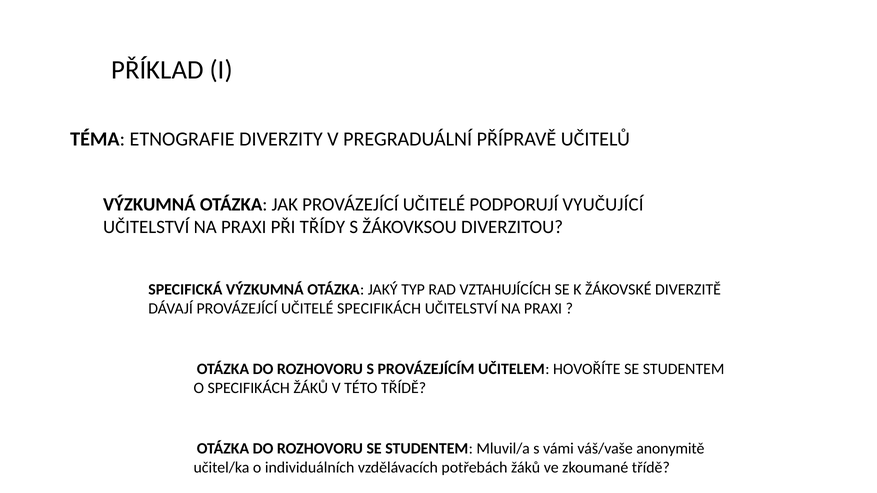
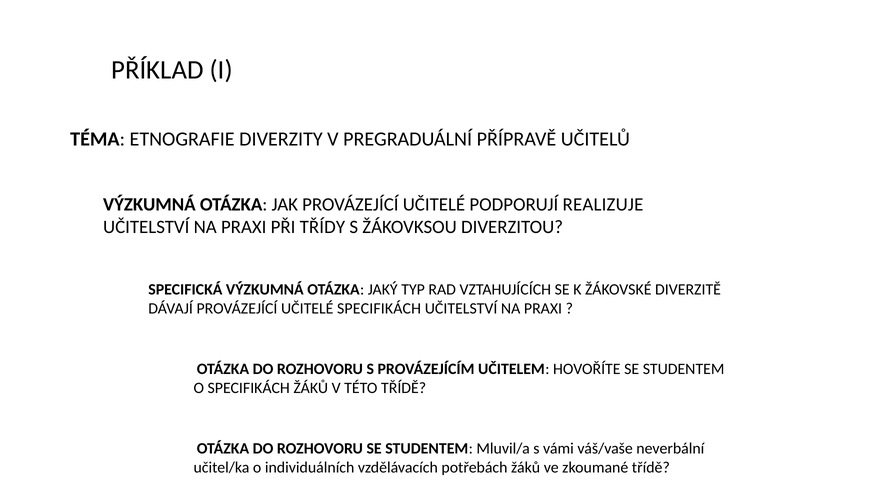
VYUČUJÍCÍ: VYUČUJÍCÍ -> REALIZUJE
anonymitě: anonymitě -> neverbální
